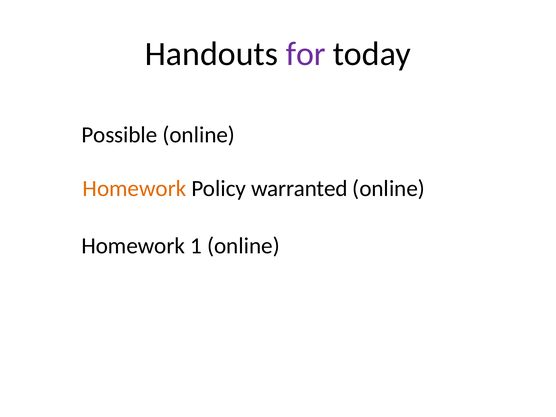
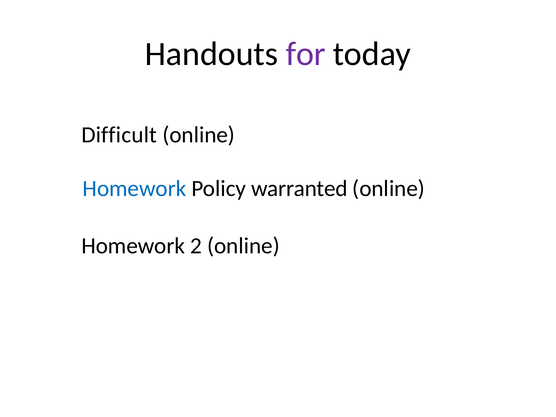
Possible: Possible -> Difficult
Homework at (134, 188) colour: orange -> blue
1: 1 -> 2
